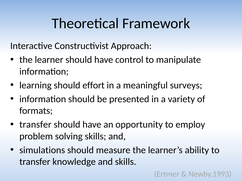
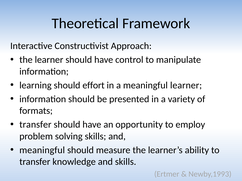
meaningful surveys: surveys -> learner
simulations at (42, 150): simulations -> meaningful
